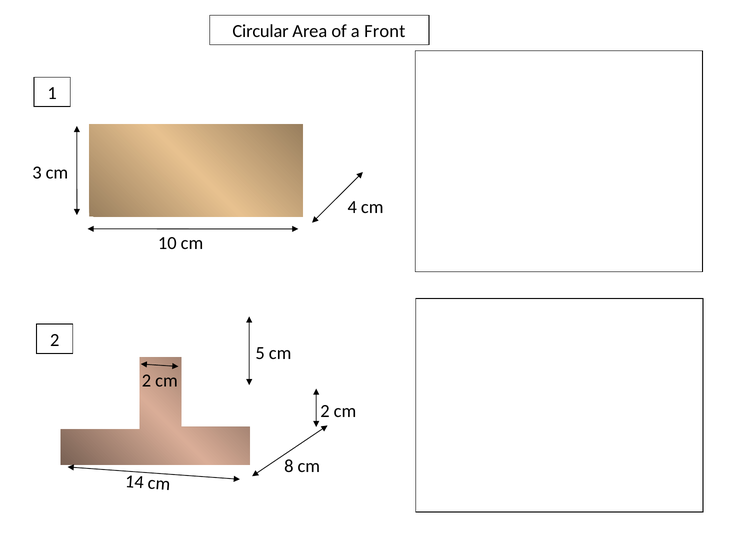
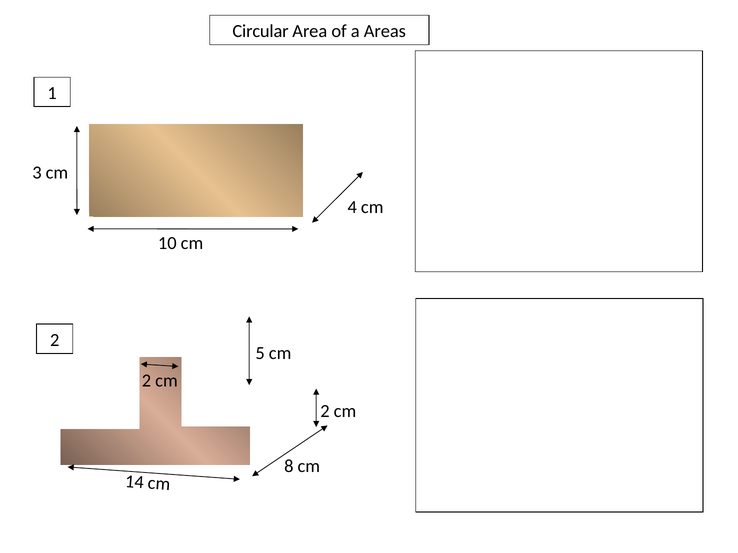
Front: Front -> Areas
